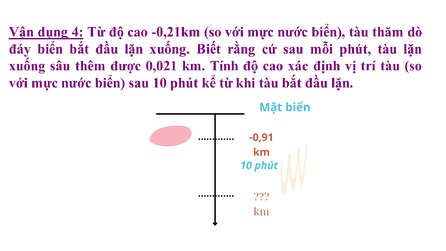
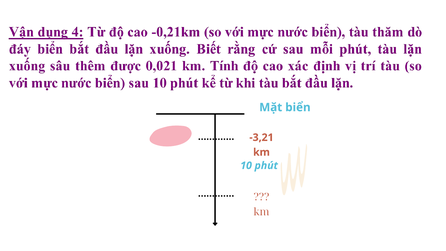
-0,91: -0,91 -> -3,21
